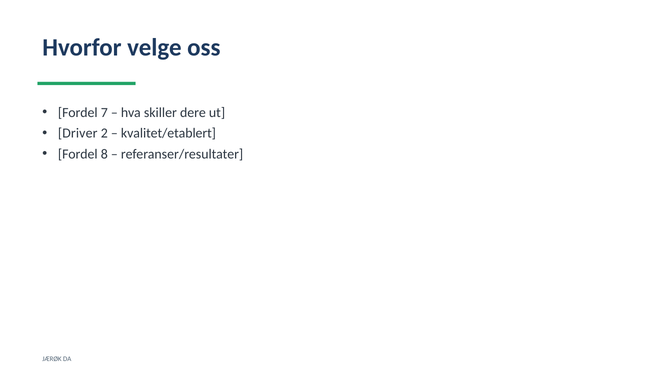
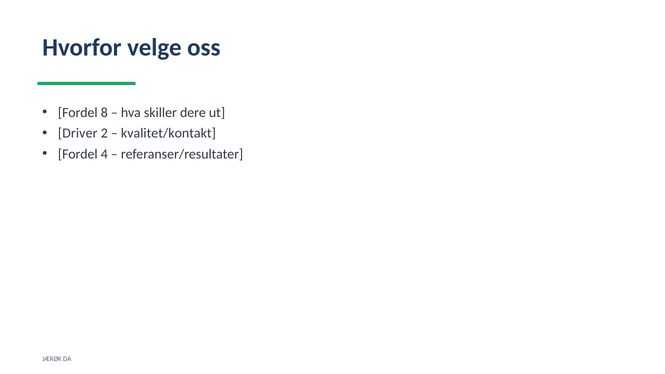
7: 7 -> 8
kvalitet/etablert: kvalitet/etablert -> kvalitet/kontakt
8: 8 -> 4
